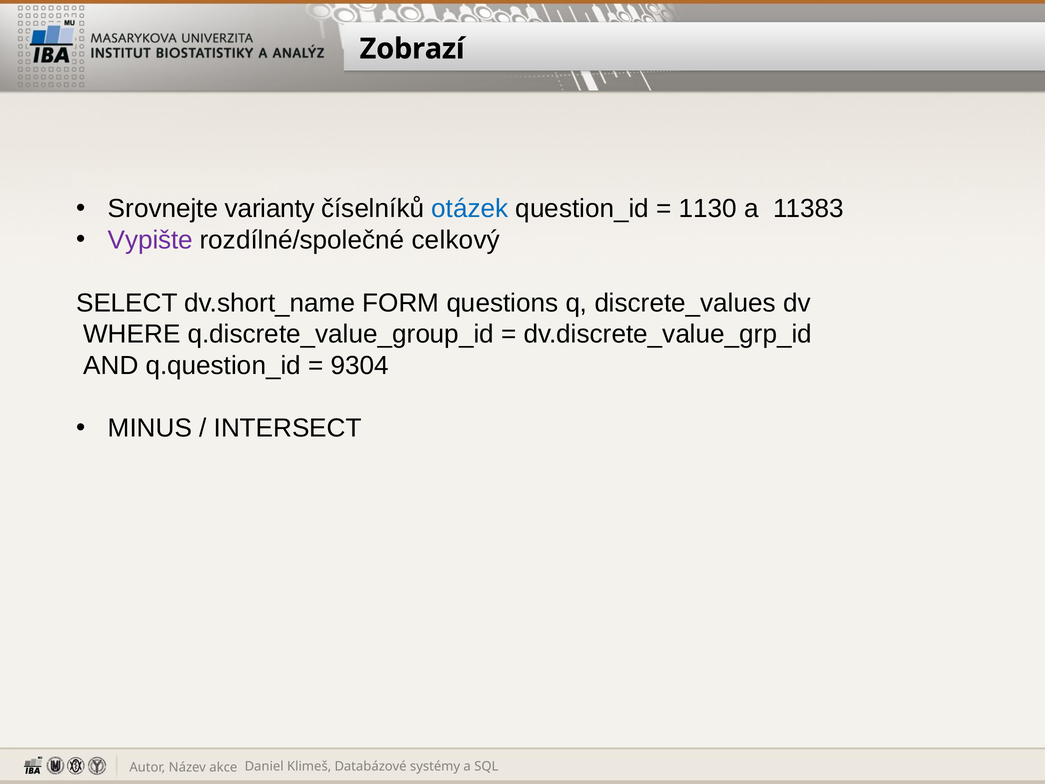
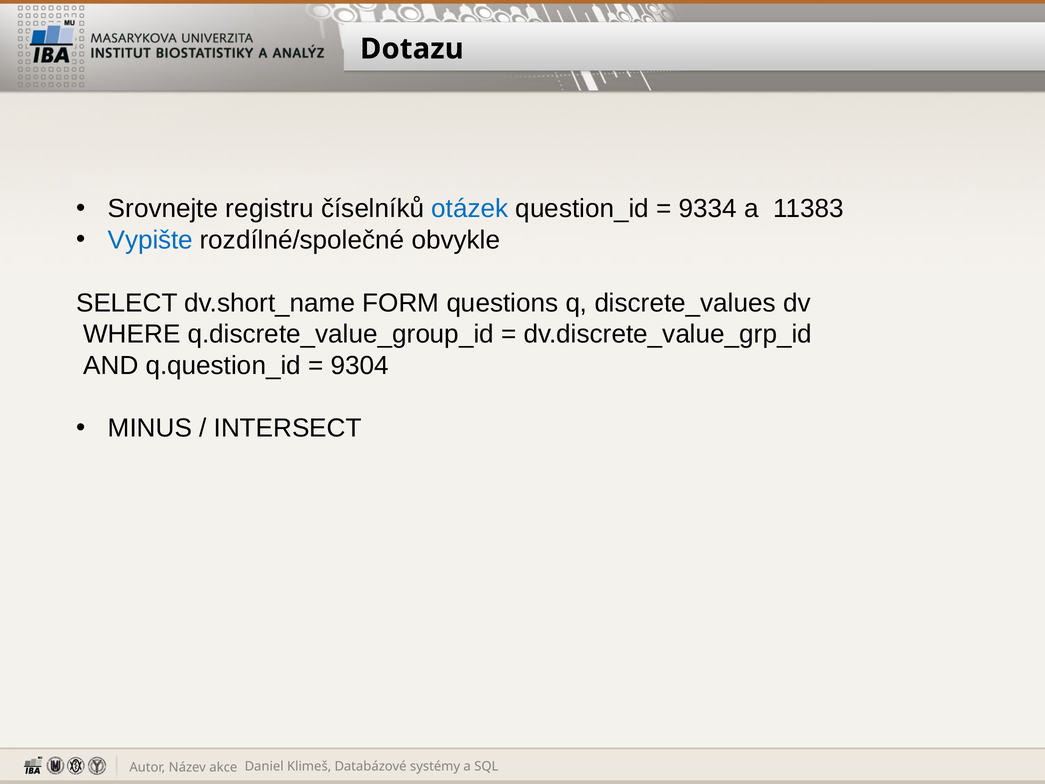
Zobrazí: Zobrazí -> Dotazu
varianty: varianty -> registru
1130: 1130 -> 9334
Vypište colour: purple -> blue
celkový: celkový -> obvykle
